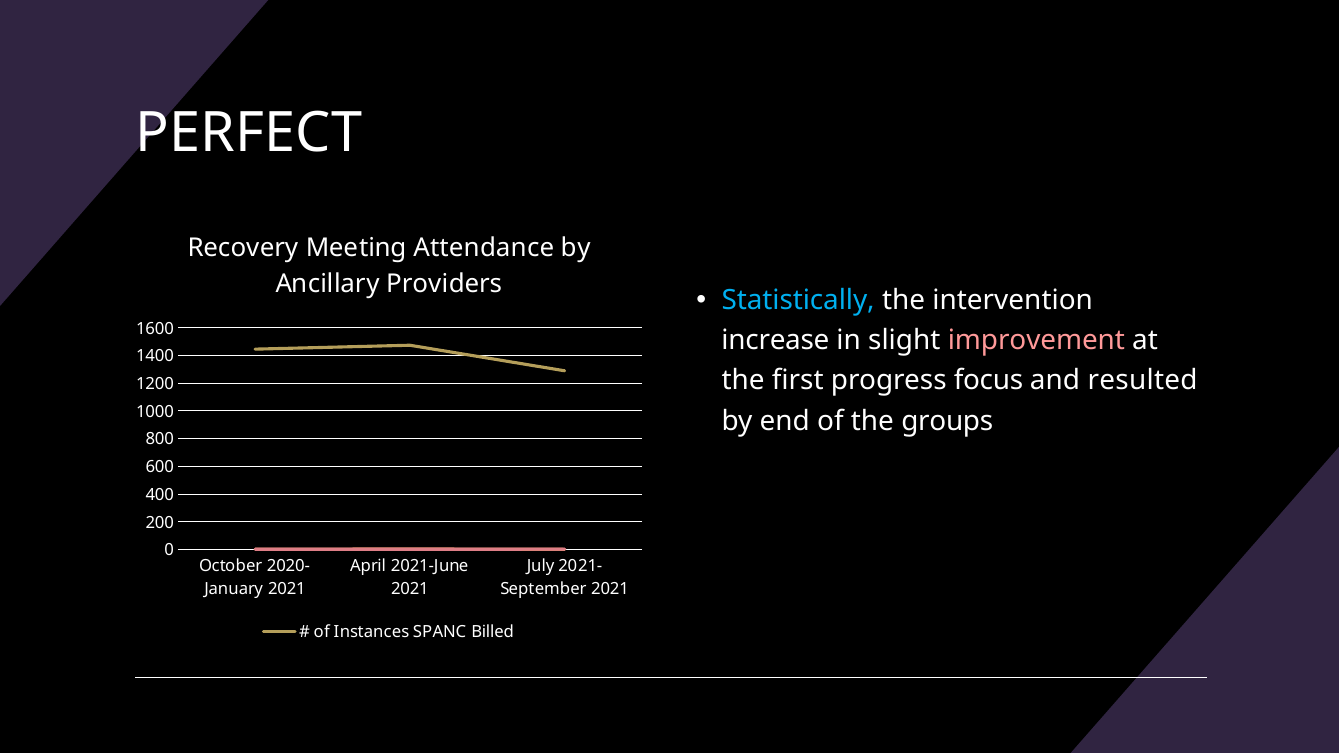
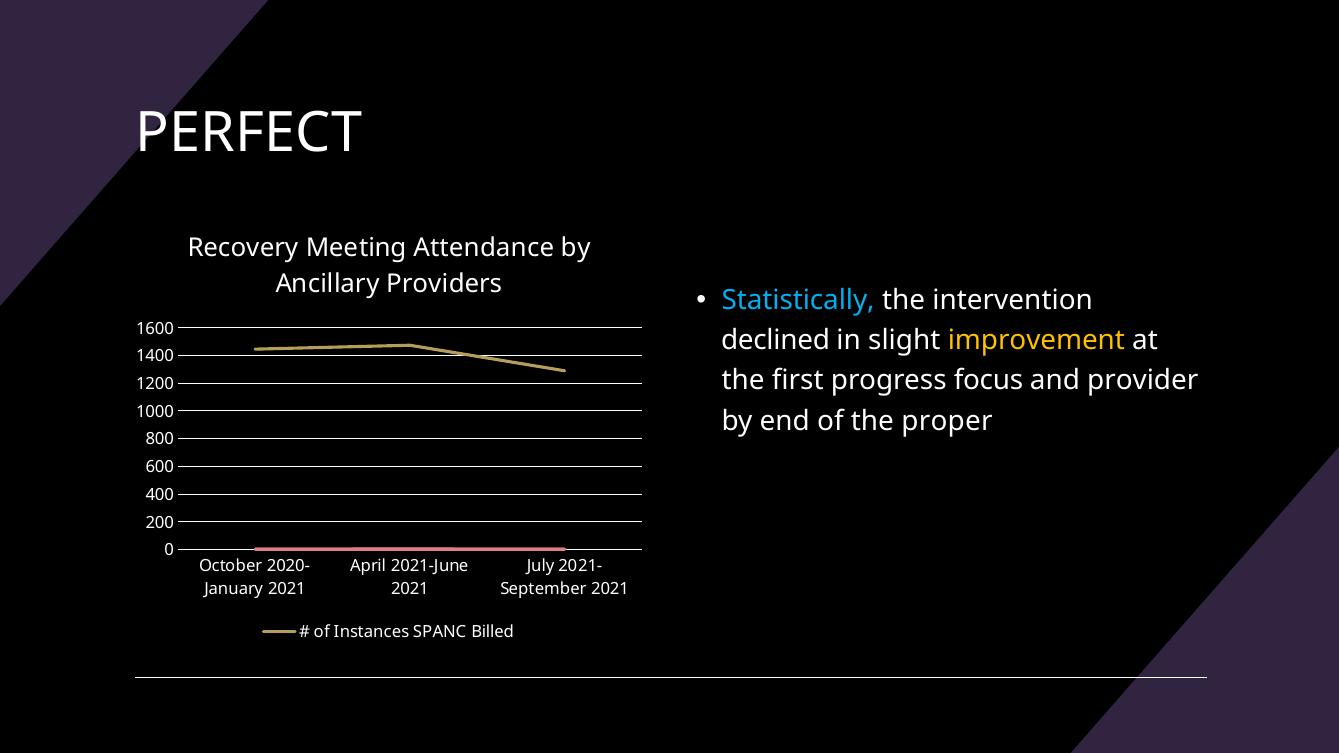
increase: increase -> declined
improvement colour: pink -> yellow
resulted: resulted -> provider
groups: groups -> proper
